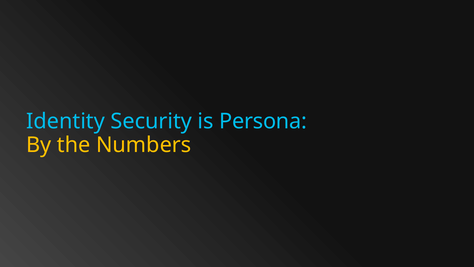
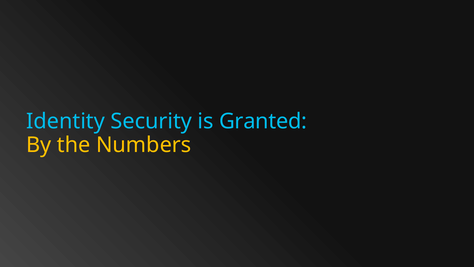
Persona: Persona -> Granted
